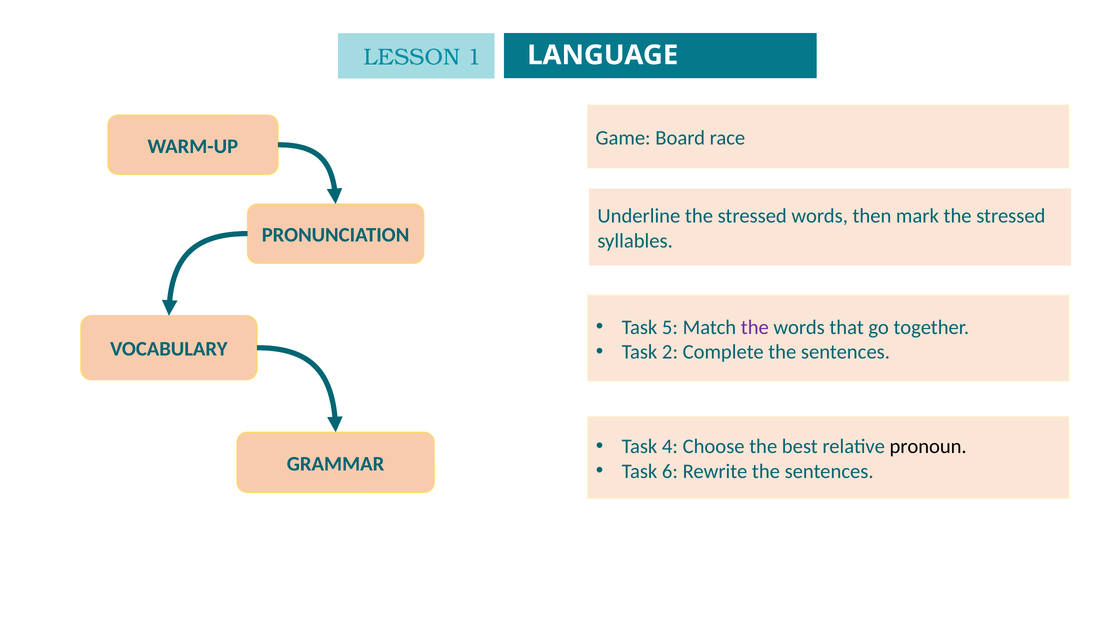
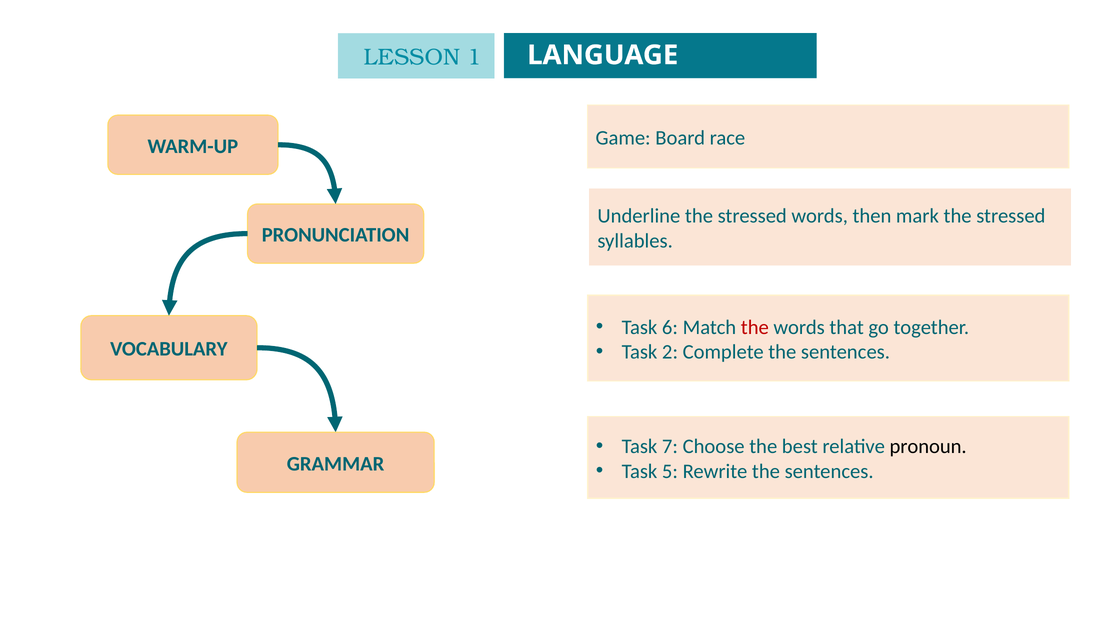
5: 5 -> 6
the at (755, 327) colour: purple -> red
4: 4 -> 7
6: 6 -> 5
